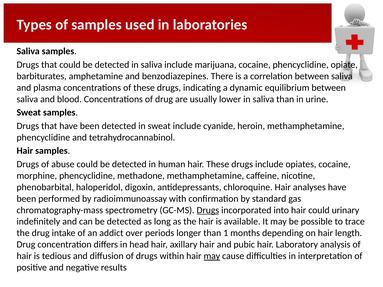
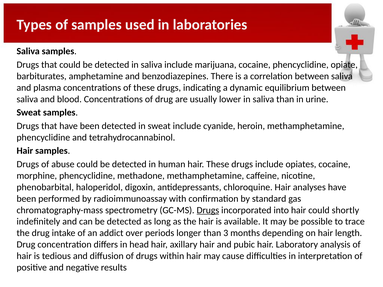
urinary: urinary -> shortly
1: 1 -> 3
may at (212, 256) underline: present -> none
